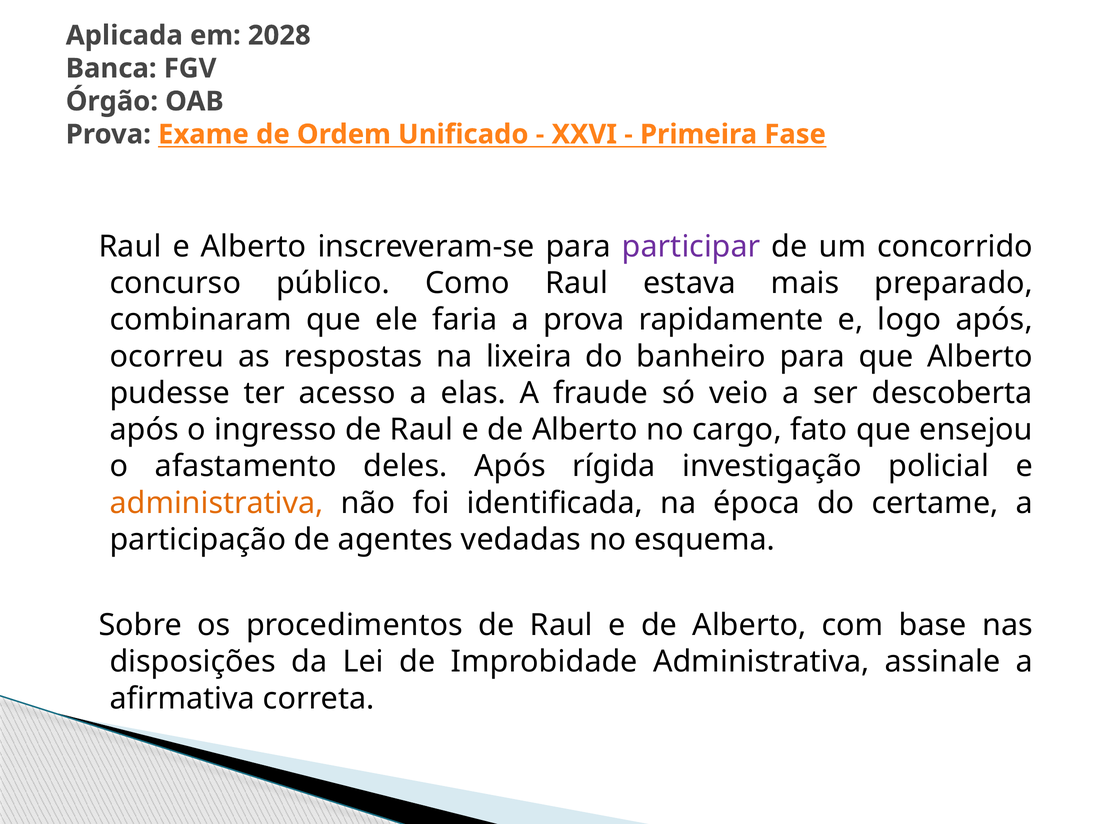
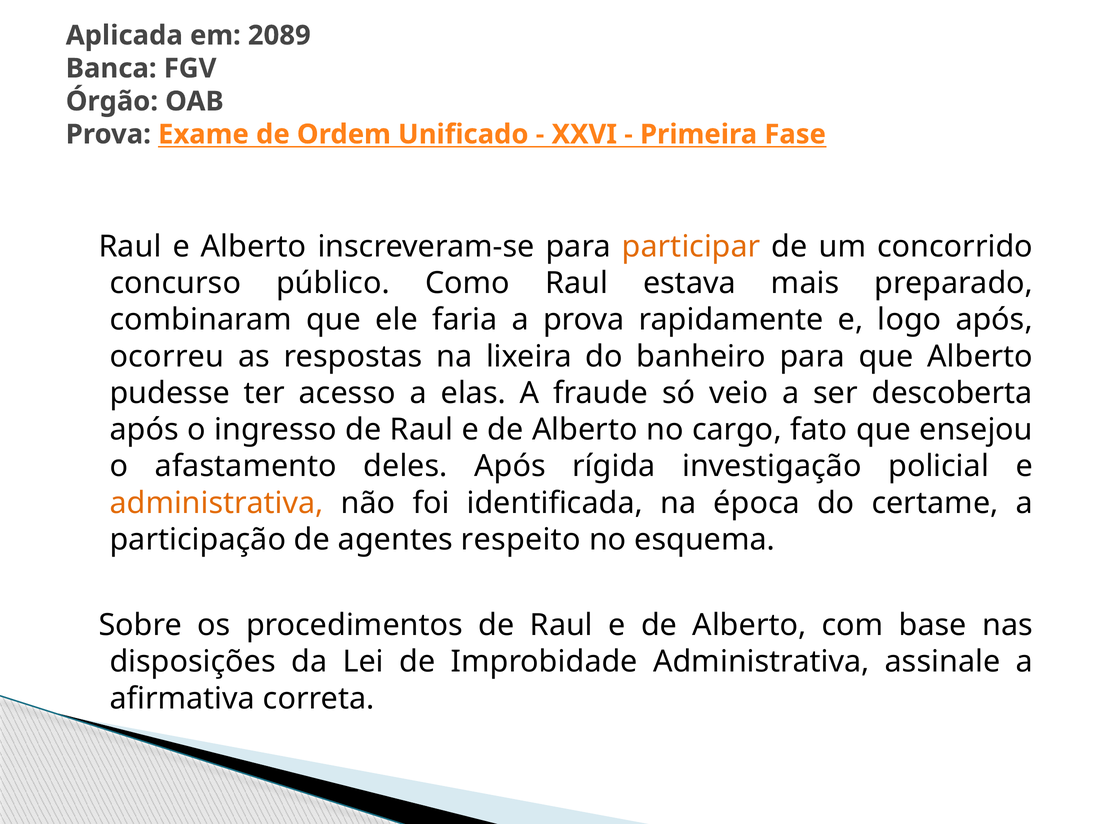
2028: 2028 -> 2089
participar colour: purple -> orange
vedadas: vedadas -> respeito
